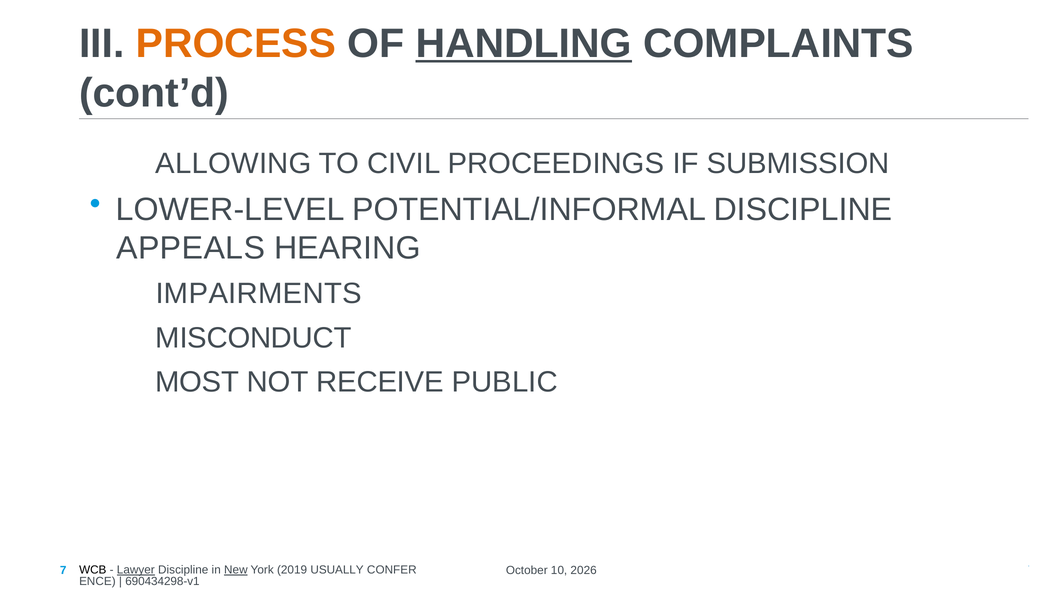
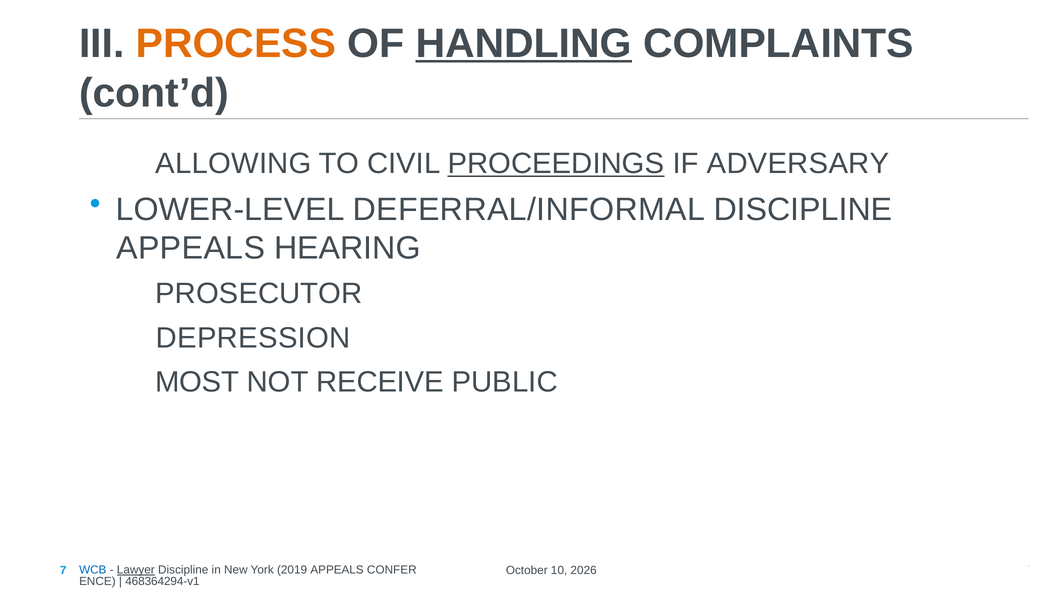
PROCEEDINGS underline: none -> present
SUBMISSION: SUBMISSION -> ADVERSARY
POTENTIAL/INFORMAL: POTENTIAL/INFORMAL -> DEFERRAL/INFORMAL
IMPAIRMENTS: IMPAIRMENTS -> PROSECUTOR
MISCONDUCT: MISCONDUCT -> DEPRESSION
WCB colour: black -> blue
New underline: present -> none
2019 USUALLY: USUALLY -> APPEALS
690434298-v1: 690434298-v1 -> 468364294-v1
